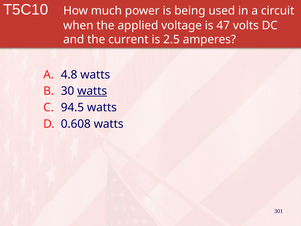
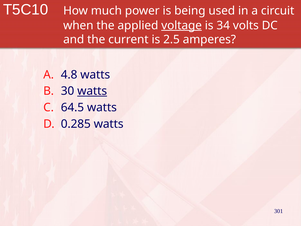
voltage underline: none -> present
47: 47 -> 34
94.5: 94.5 -> 64.5
0.608: 0.608 -> 0.285
